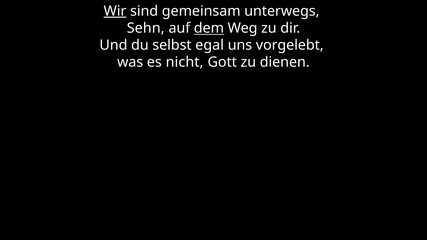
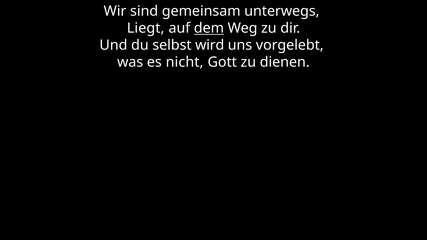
Wir underline: present -> none
Sehn: Sehn -> Liegt
egal: egal -> wird
